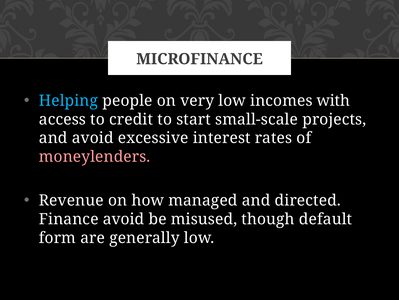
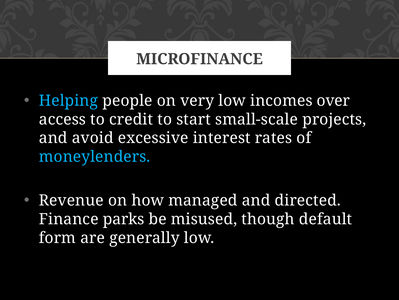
with: with -> over
moneylenders colour: pink -> light blue
Finance avoid: avoid -> parks
